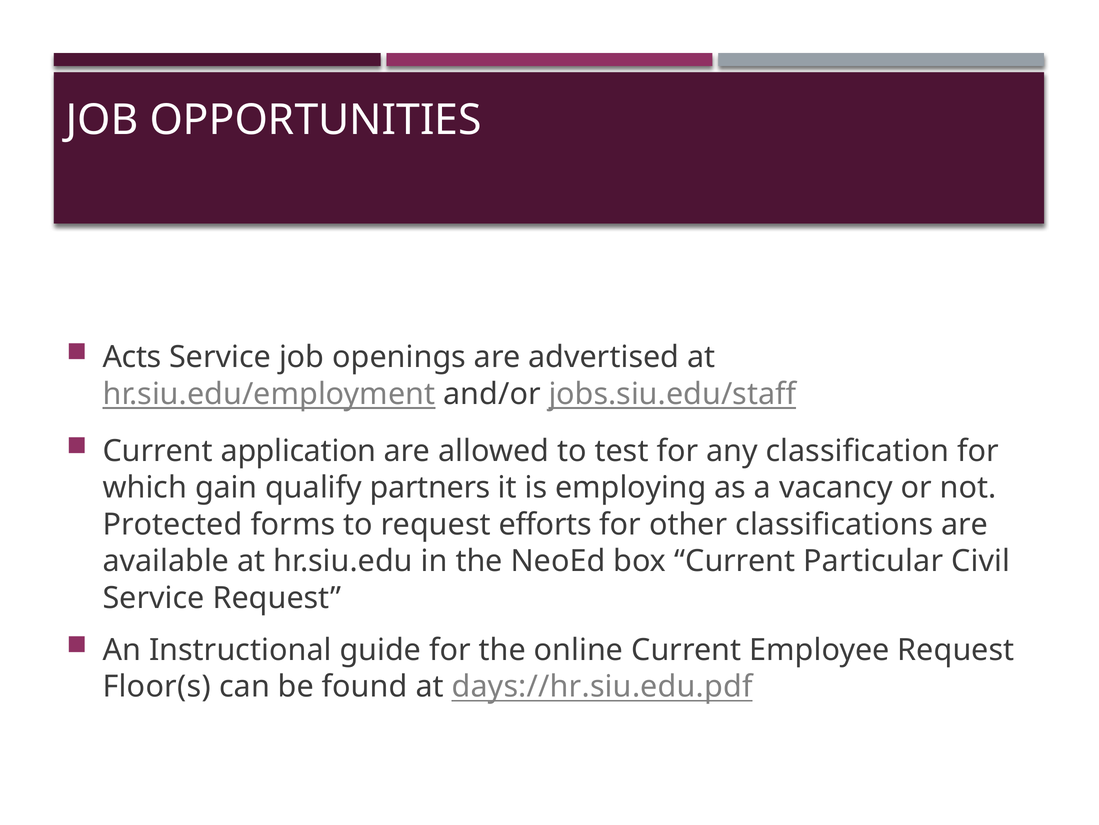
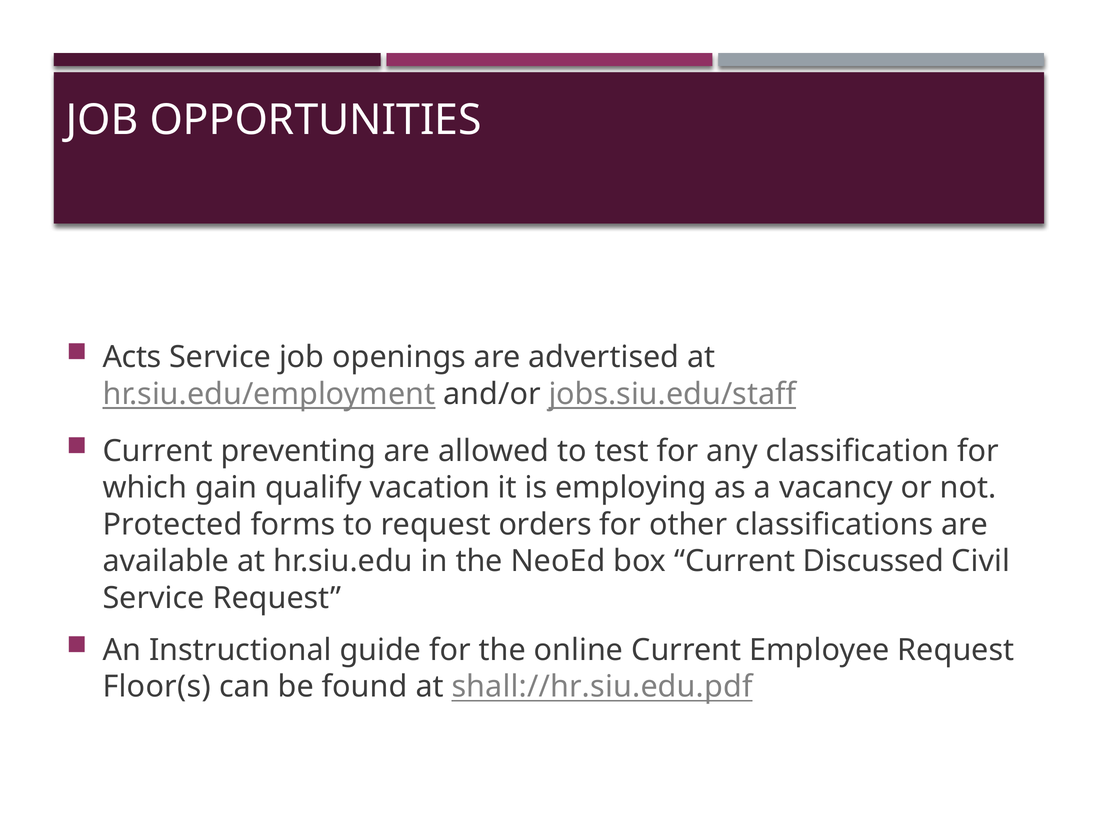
application: application -> preventing
partners: partners -> vacation
efforts: efforts -> orders
Particular: Particular -> Discussed
days://hr.siu.edu.pdf: days://hr.siu.edu.pdf -> shall://hr.siu.edu.pdf
